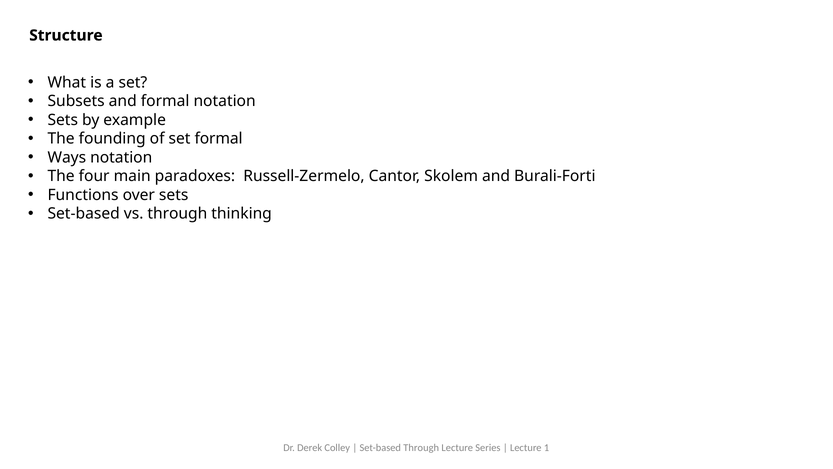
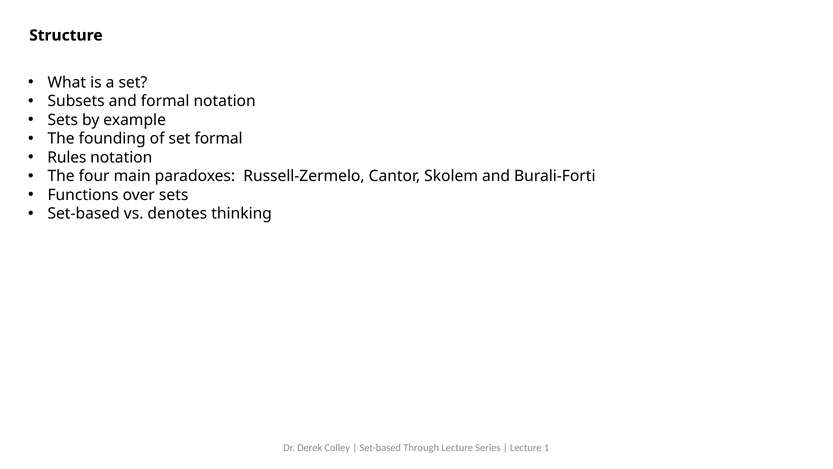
Ways: Ways -> Rules
vs through: through -> denotes
